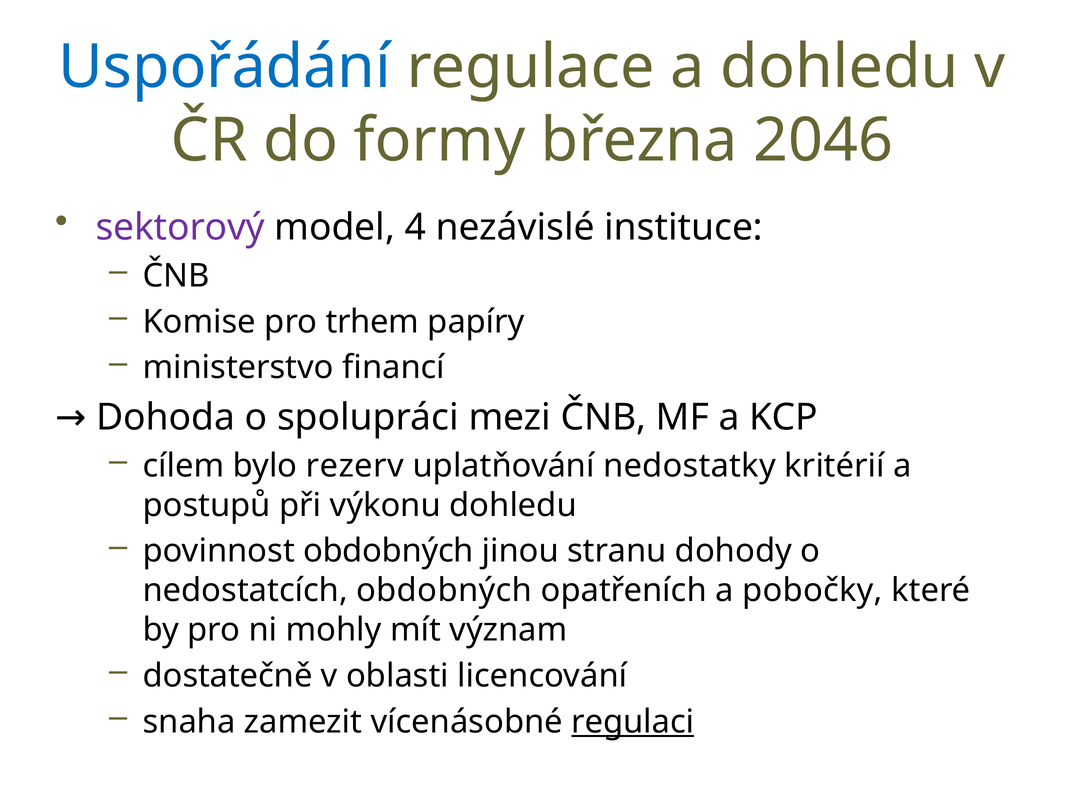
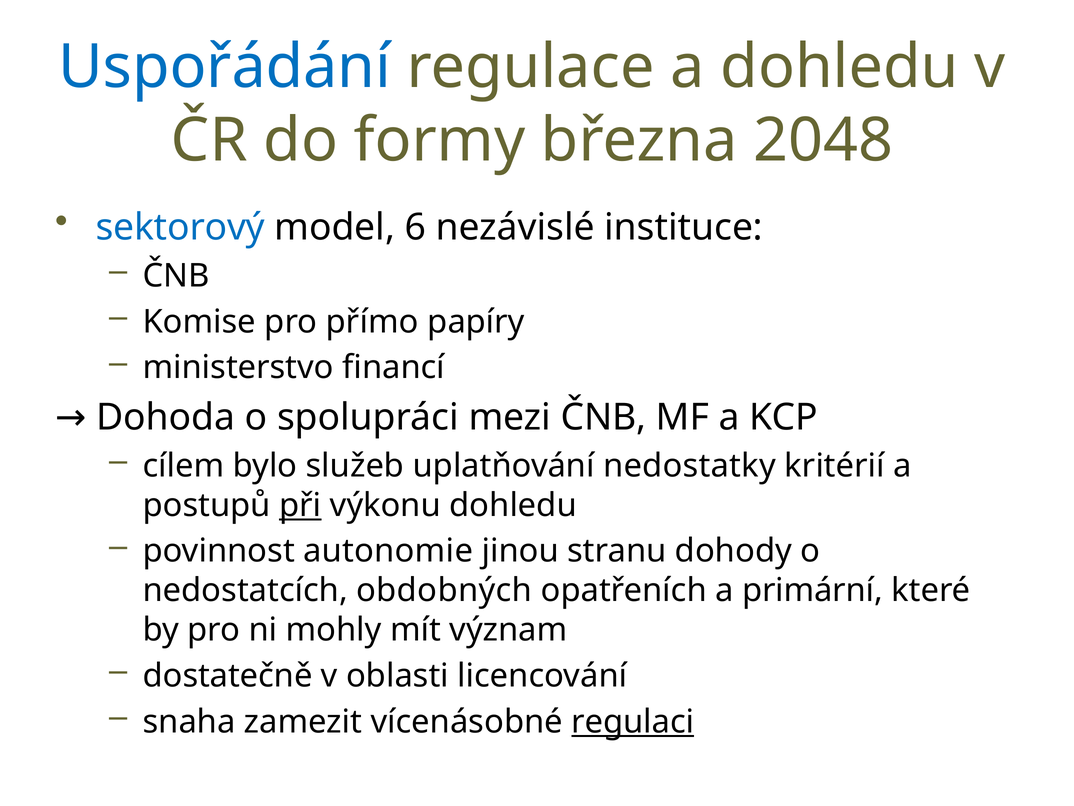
2046: 2046 -> 2048
sektorový colour: purple -> blue
4: 4 -> 6
trhem: trhem -> přímo
rezerv: rezerv -> služeb
při underline: none -> present
povinnost obdobných: obdobných -> autonomie
pobočky: pobočky -> primární
